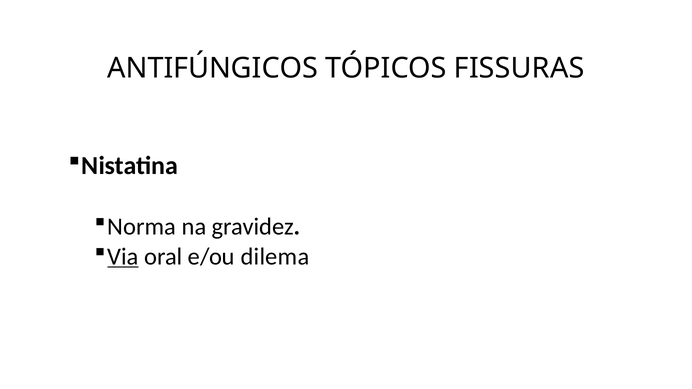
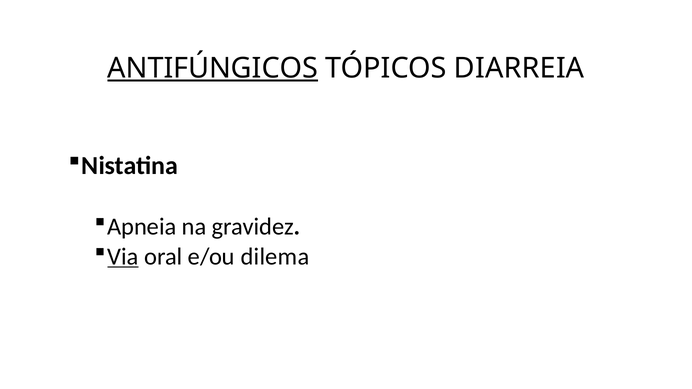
ANTIFÚNGICOS underline: none -> present
FISSURAS: FISSURAS -> DIARREIA
Norma: Norma -> Apneia
